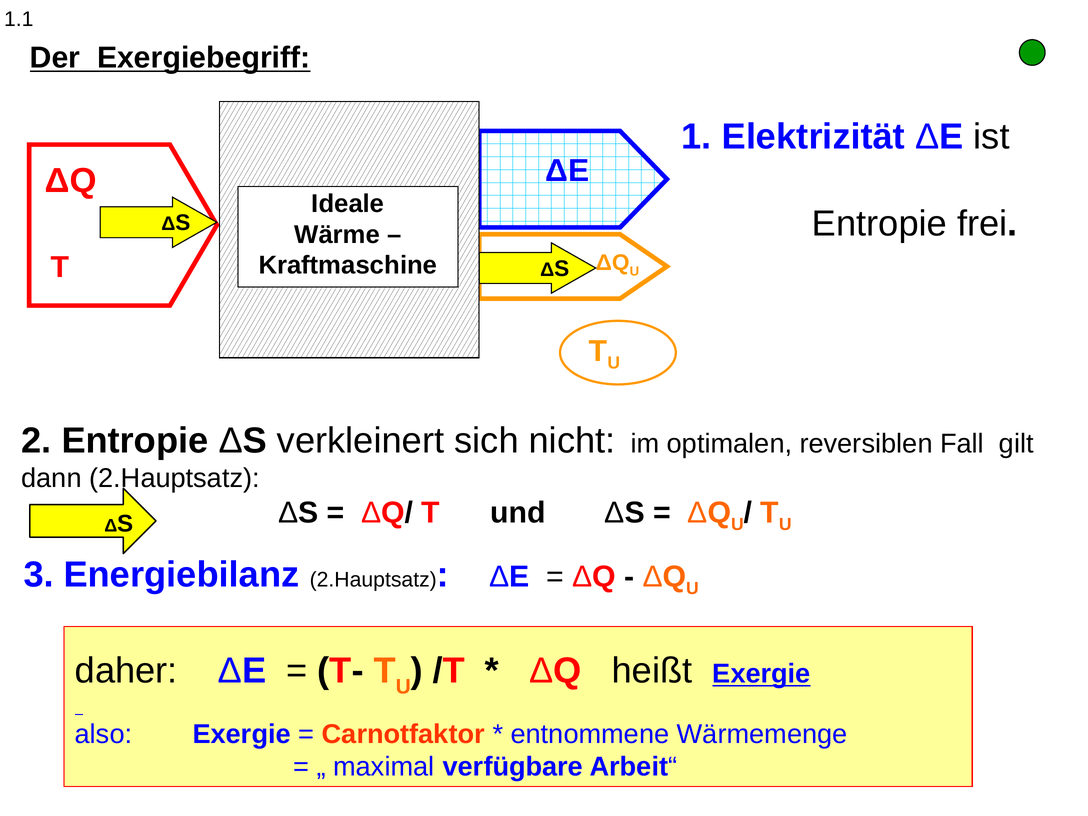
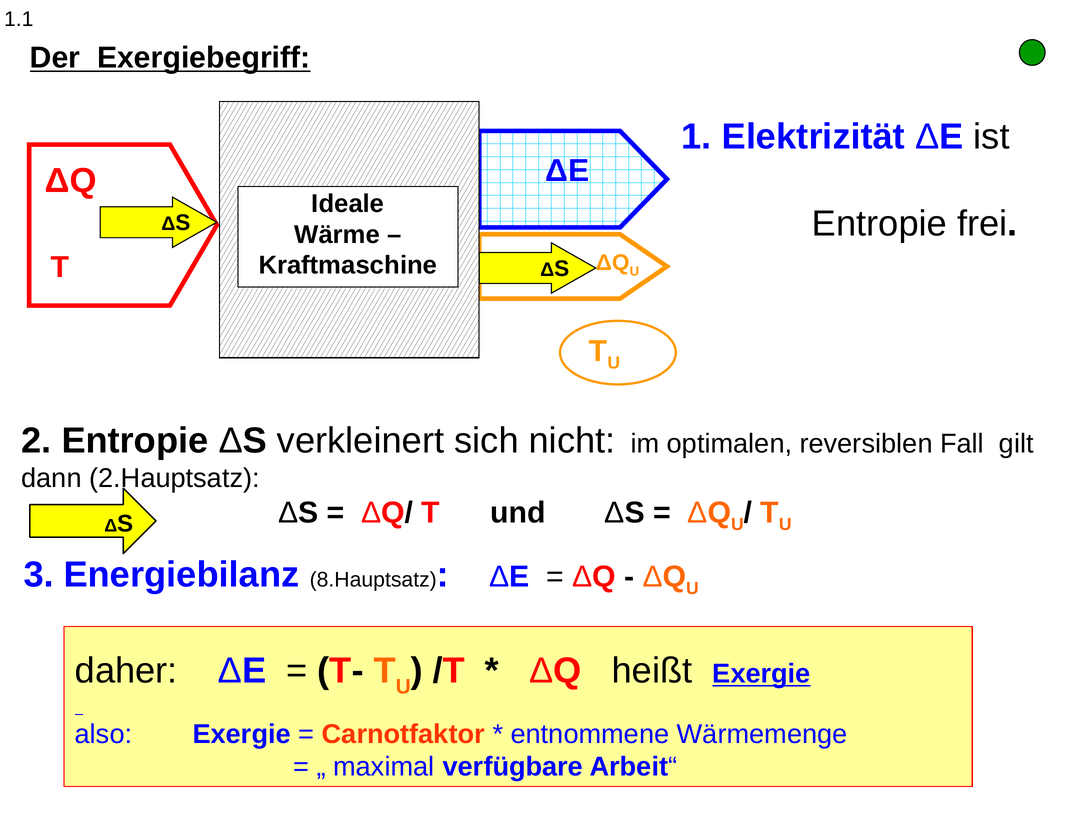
Energiebilanz 2.Hauptsatz: 2.Hauptsatz -> 8.Hauptsatz
